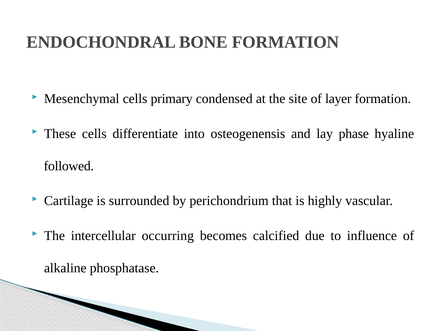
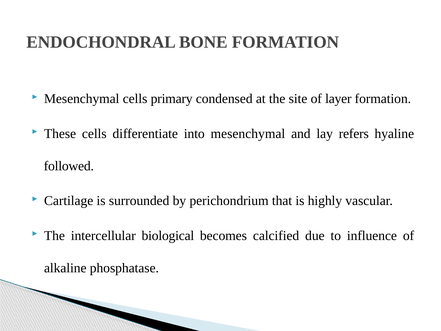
into osteogenensis: osteogenensis -> mesenchymal
phase: phase -> refers
occurring: occurring -> biological
